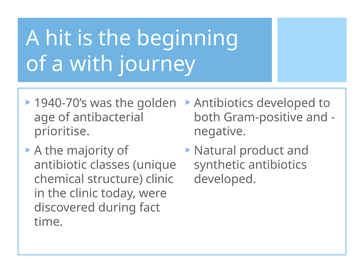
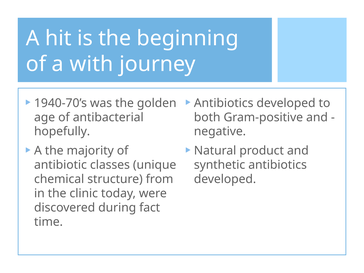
prioritise: prioritise -> hopefully
structure clinic: clinic -> from
